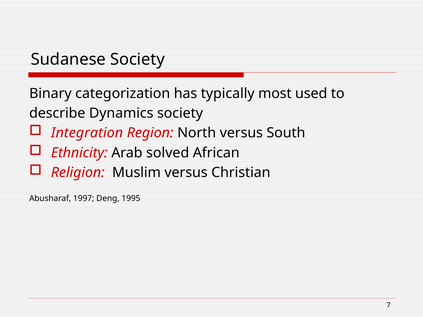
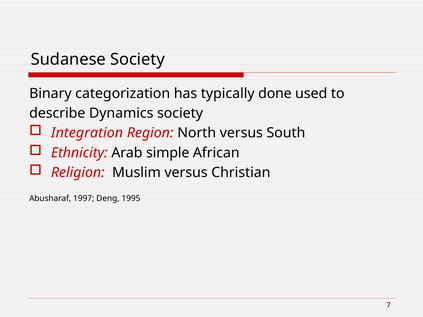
most: most -> done
solved: solved -> simple
